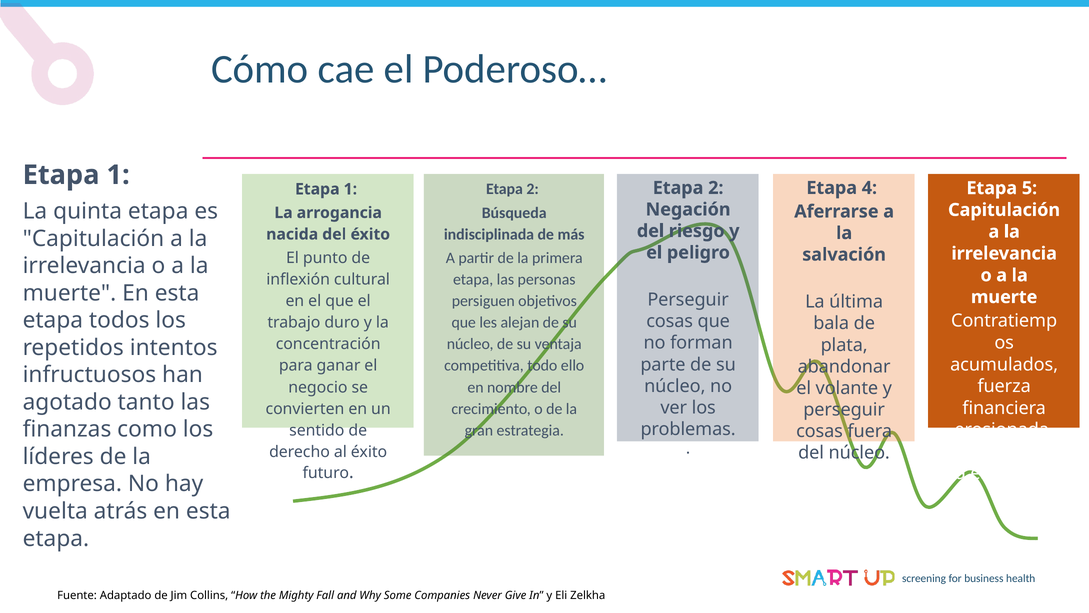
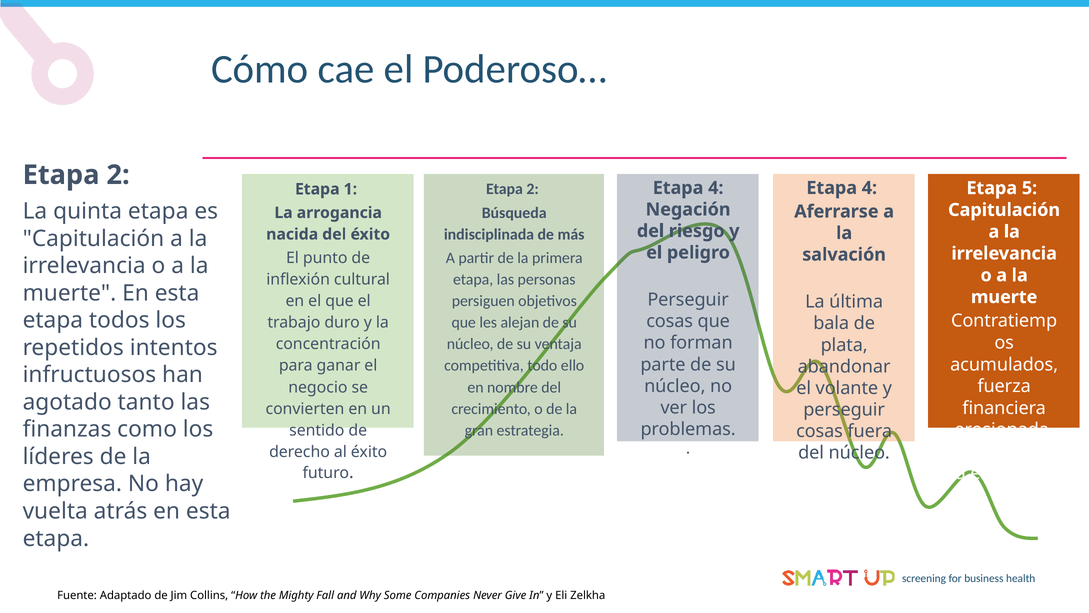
1 at (118, 175): 1 -> 2
2 at (716, 188): 2 -> 4
